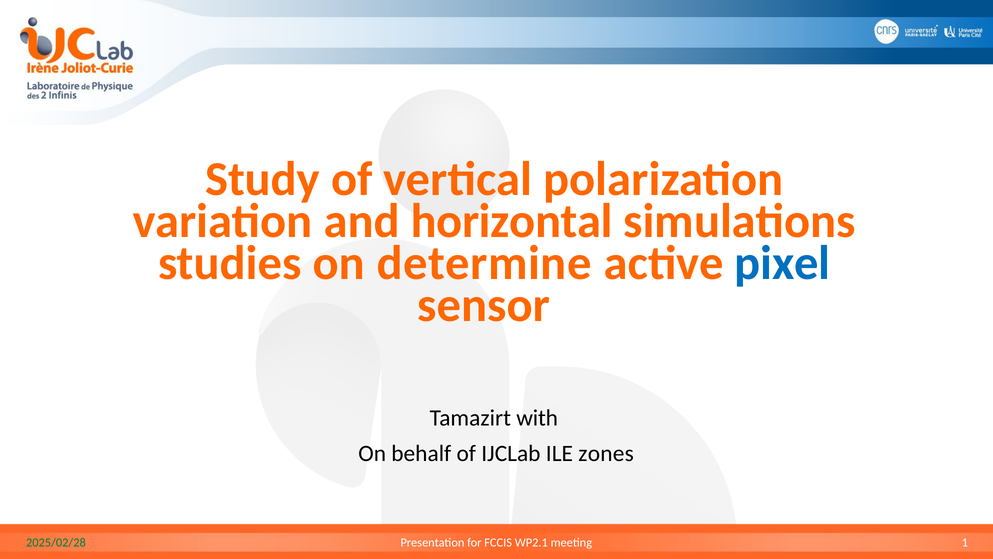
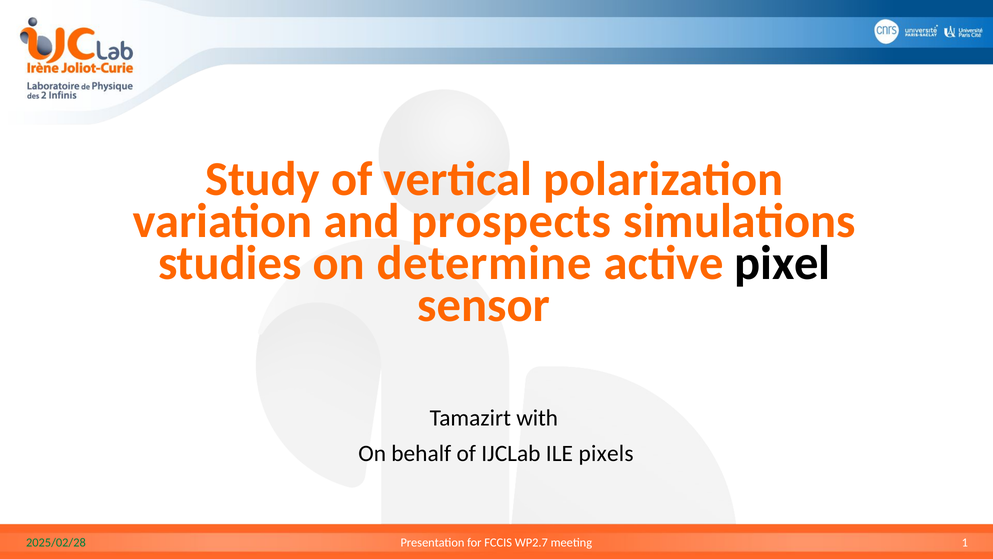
horizontal: horizontal -> prospects
pixel colour: blue -> black
zones: zones -> pixels
WP2.1: WP2.1 -> WP2.7
